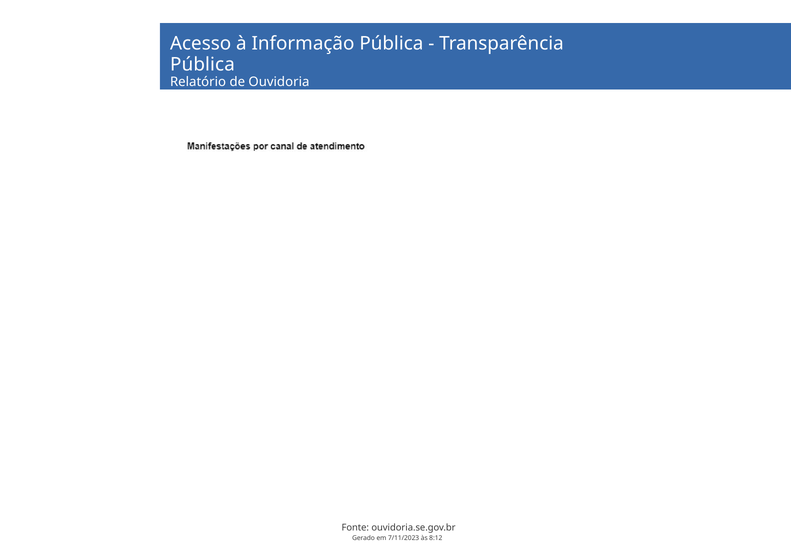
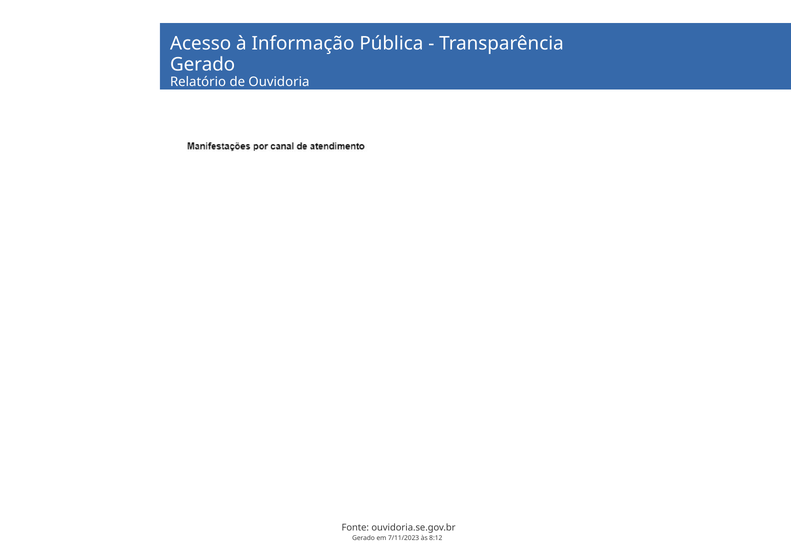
Pública at (202, 65): Pública -> Gerado
